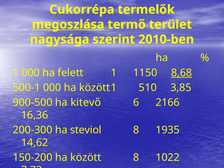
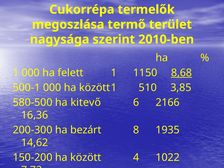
megoszlása underline: present -> none
900-500: 900-500 -> 580-500
steviol: steviol -> bezárt
150-200 ha között 8: 8 -> 4
